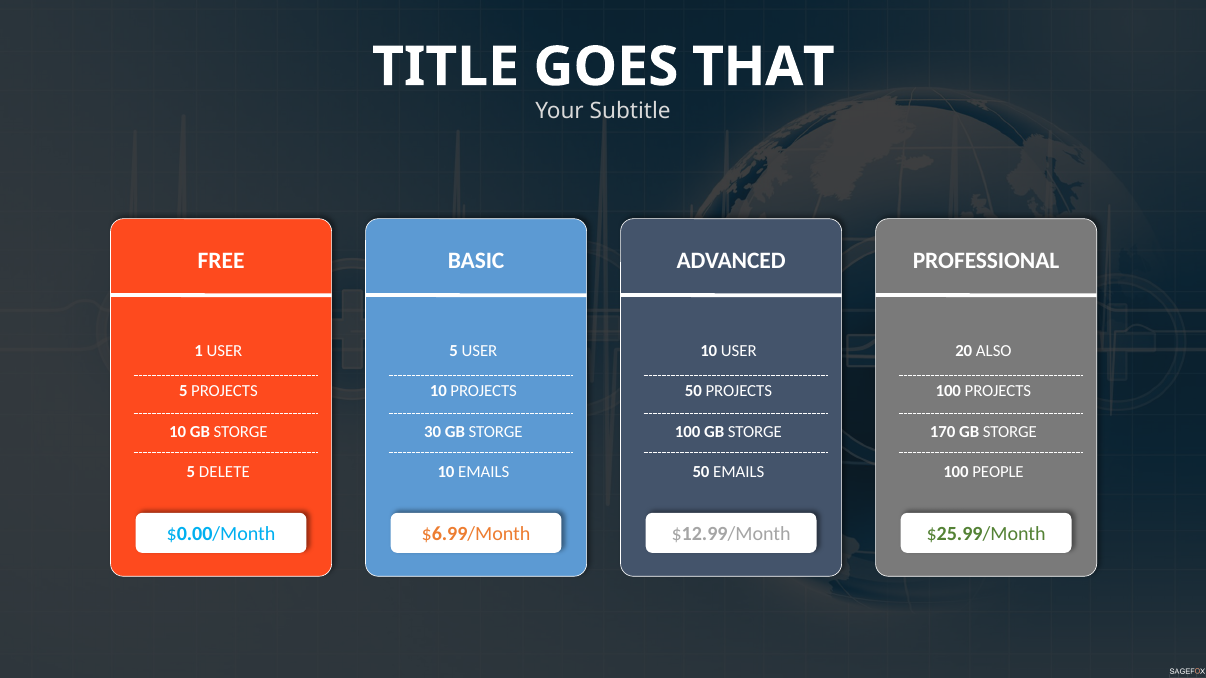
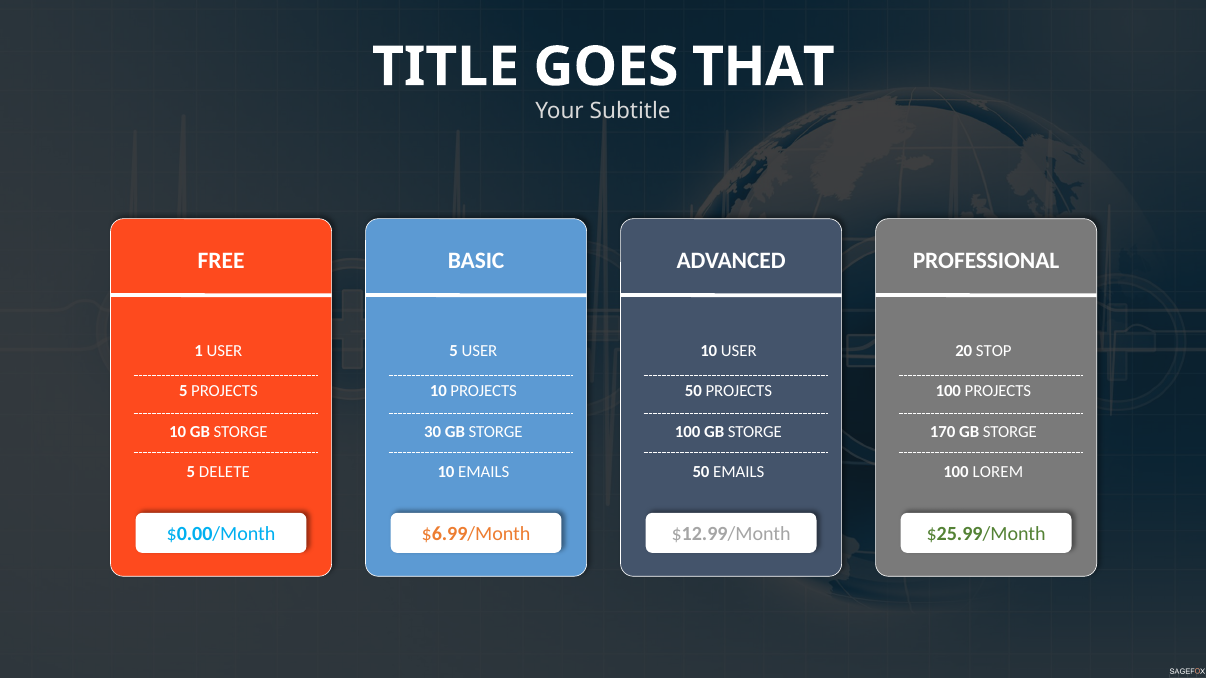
ALSO: ALSO -> STOP
PEOPLE: PEOPLE -> LOREM
